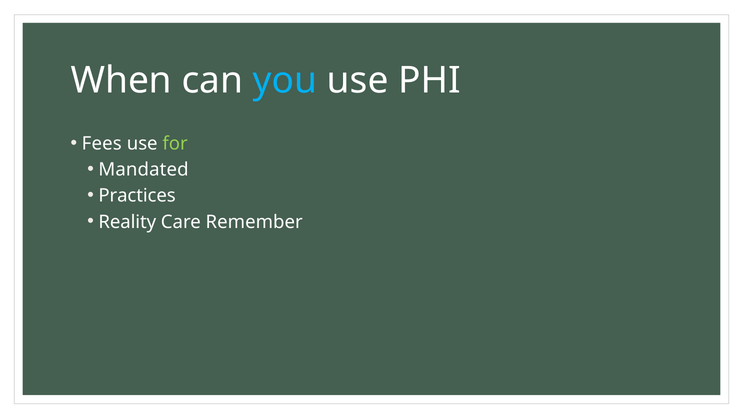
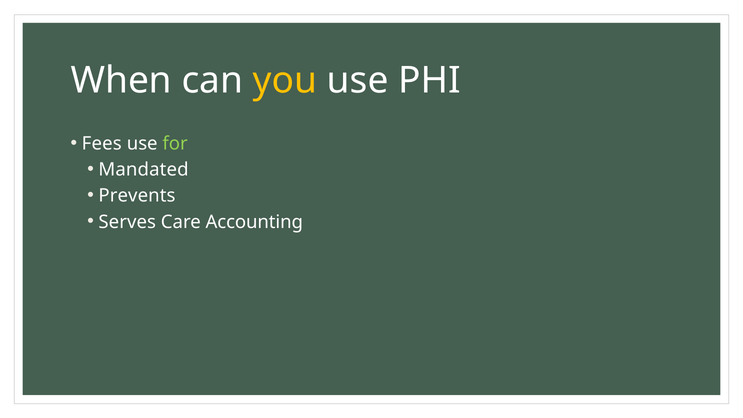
you colour: light blue -> yellow
Practices: Practices -> Prevents
Reality: Reality -> Serves
Remember: Remember -> Accounting
